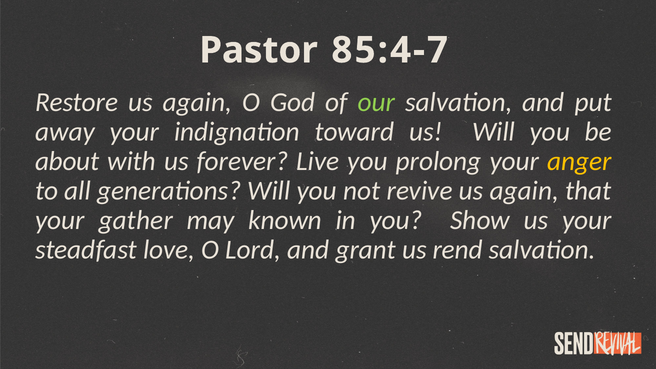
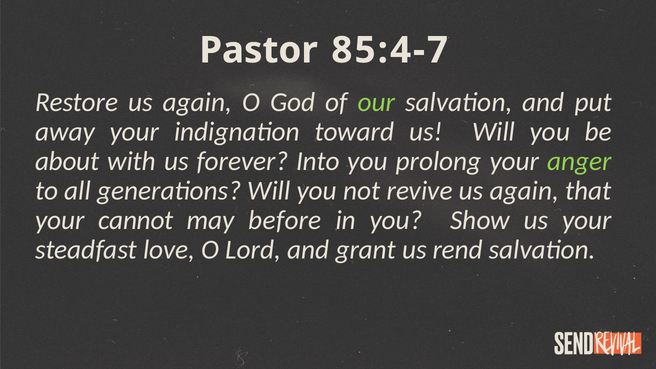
Live: Live -> Into
anger colour: yellow -> light green
gather: gather -> cannot
known: known -> before
